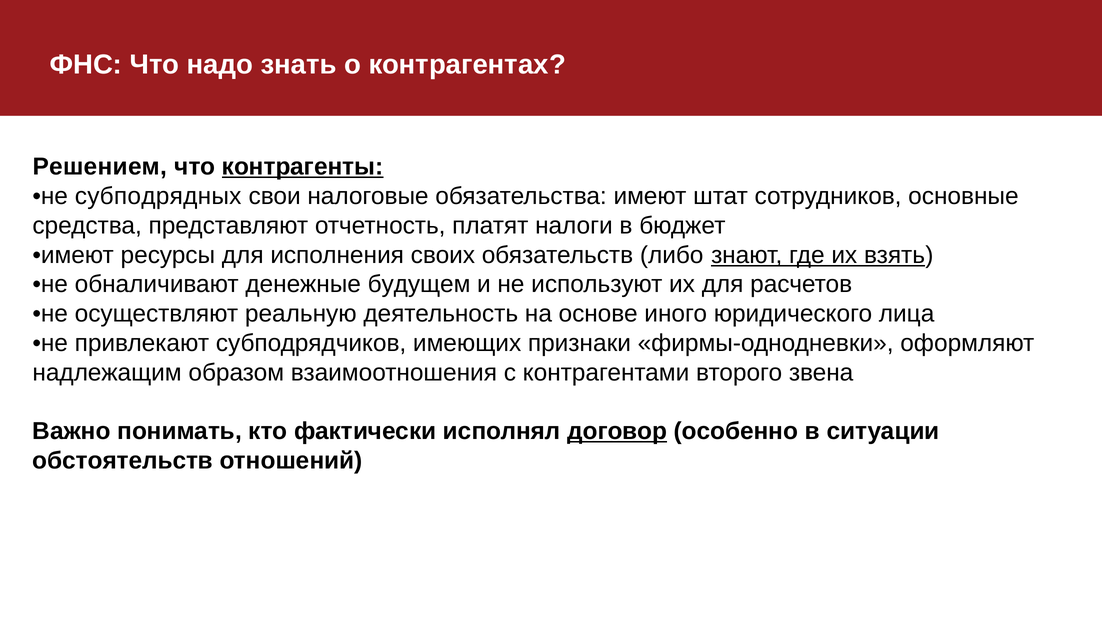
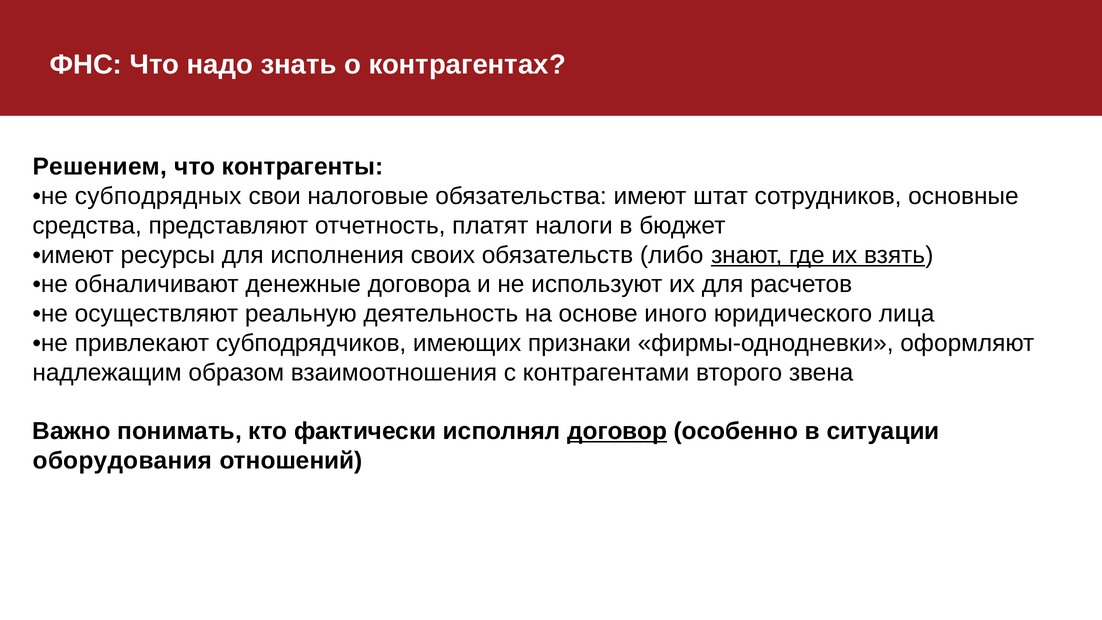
контрагенты underline: present -> none
будущем: будущем -> договора
обстоятельств: обстоятельств -> оборудования
